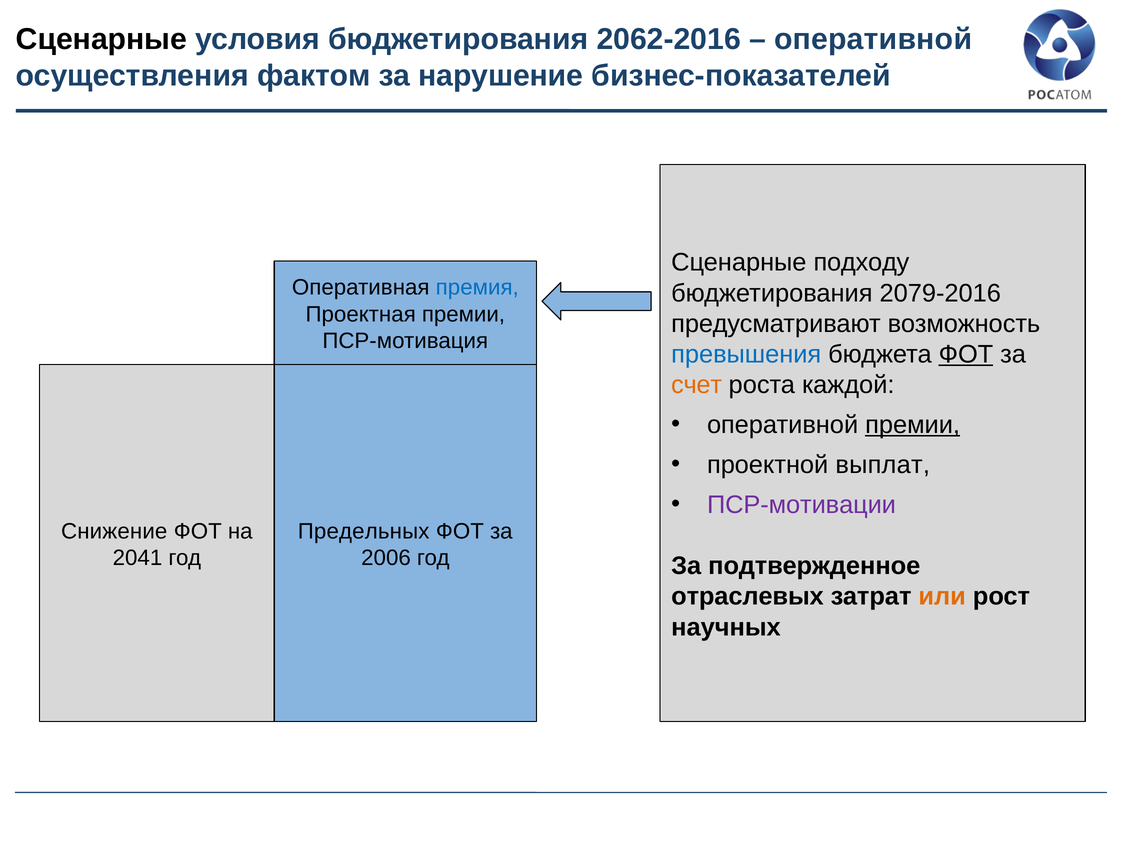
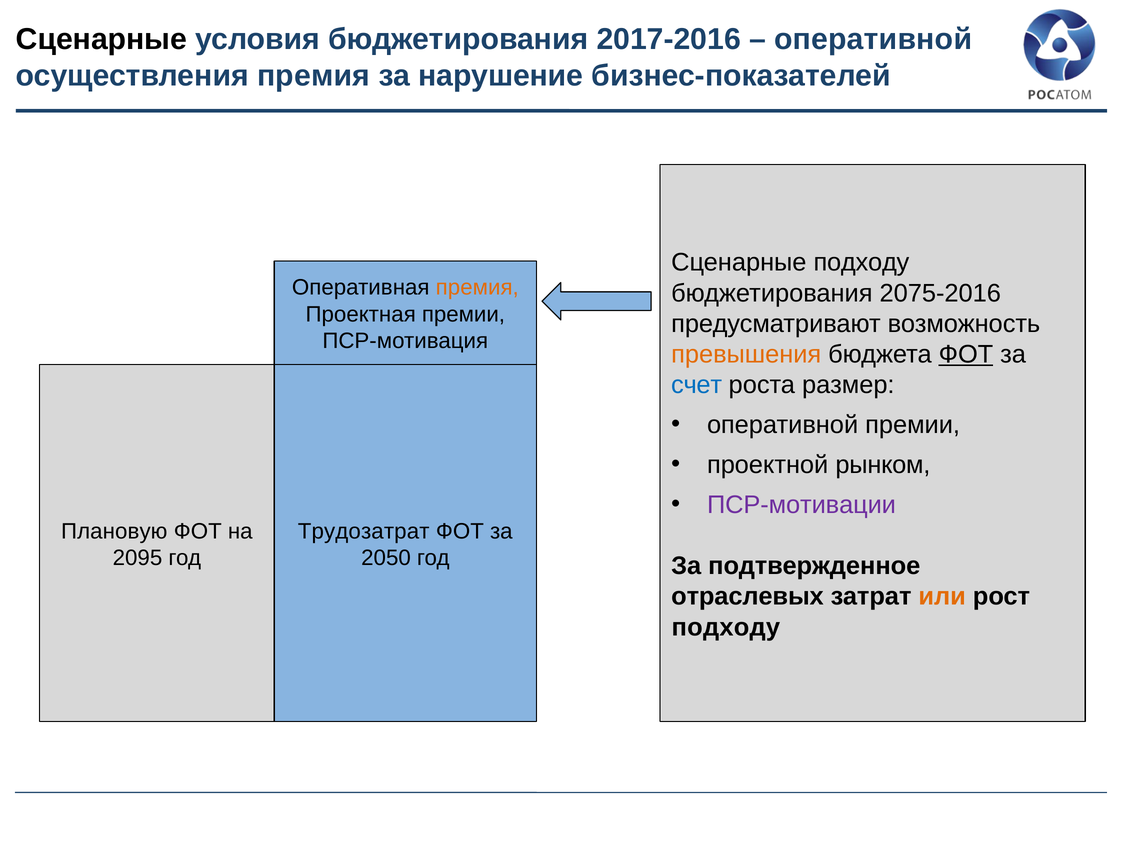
2062-2016: 2062-2016 -> 2017-2016
осуществления фактом: фактом -> премия
премия at (477, 288) colour: blue -> orange
2079-2016: 2079-2016 -> 2075-2016
превышения colour: blue -> orange
счет colour: orange -> blue
каждой: каждой -> размер
премии at (913, 425) underline: present -> none
выплат: выплат -> рынком
Снижение: Снижение -> Плановую
Предельных: Предельных -> Трудозатрат
2041: 2041 -> 2095
2006: 2006 -> 2050
научных at (726, 627): научных -> подходу
